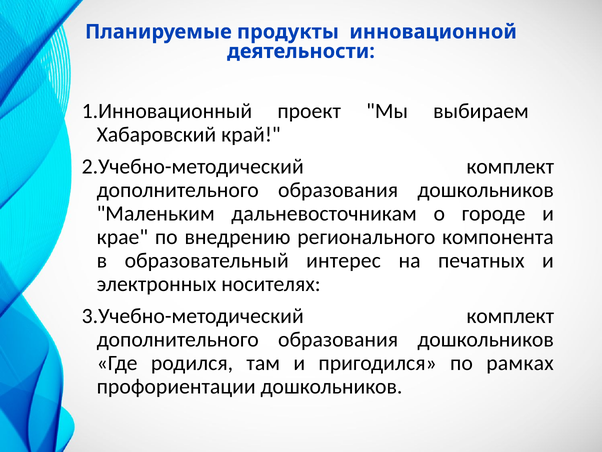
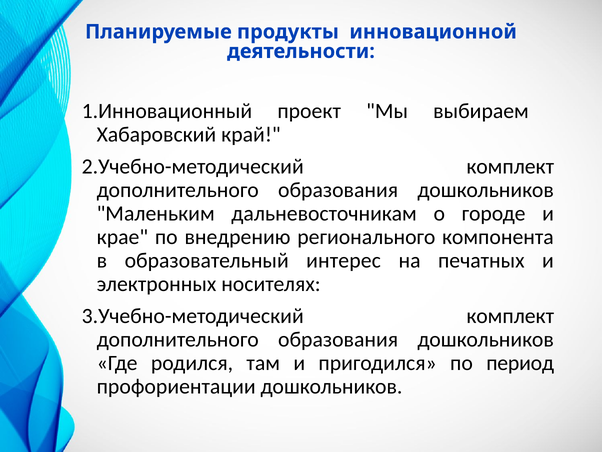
рамках: рамках -> период
